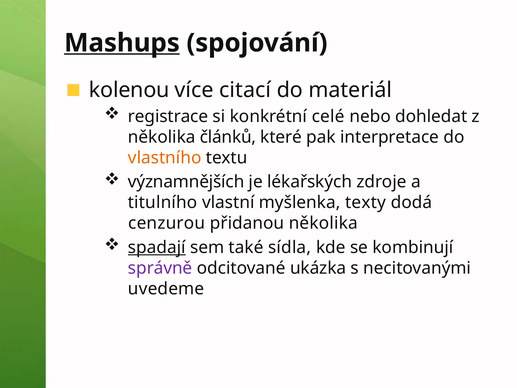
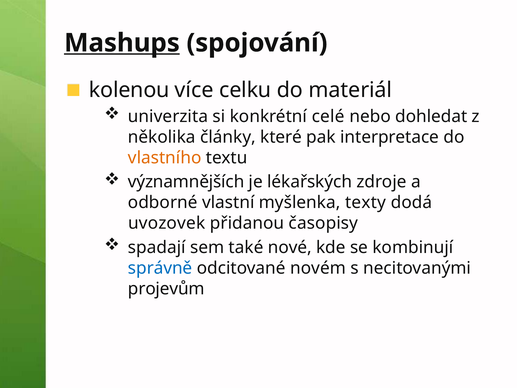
citací: citací -> celku
registrace: registrace -> univerzita
článků: článků -> články
titulního: titulního -> odborné
cenzurou: cenzurou -> uvozovek
přidanou několika: několika -> časopisy
spadají underline: present -> none
sídla: sídla -> nové
správně colour: purple -> blue
ukázka: ukázka -> novém
uvedeme: uvedeme -> projevům
